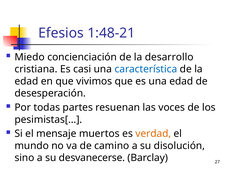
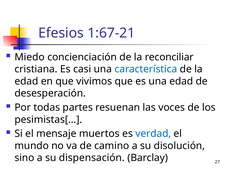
1:48-21: 1:48-21 -> 1:67-21
desarrollo: desarrollo -> reconciliar
verdad colour: orange -> blue
desvanecerse: desvanecerse -> dispensación
